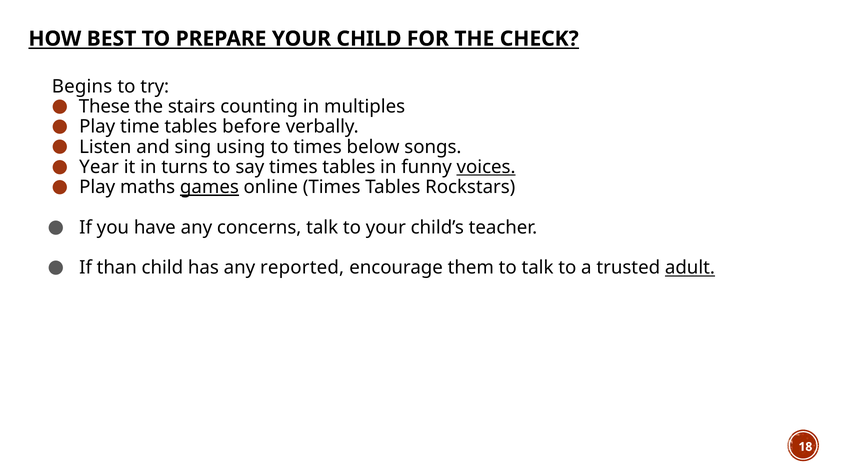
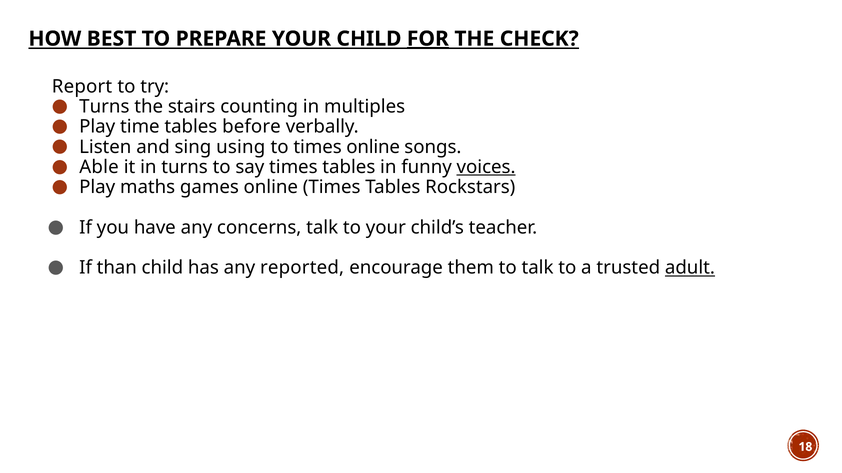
FOR underline: none -> present
Begins: Begins -> Report
These at (104, 107): These -> Turns
times below: below -> online
Year: Year -> Able
games underline: present -> none
